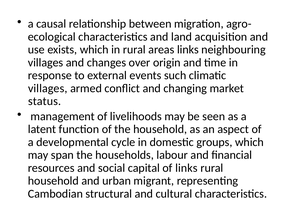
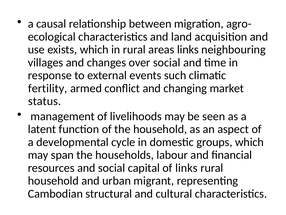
over origin: origin -> social
villages at (48, 88): villages -> fertility
